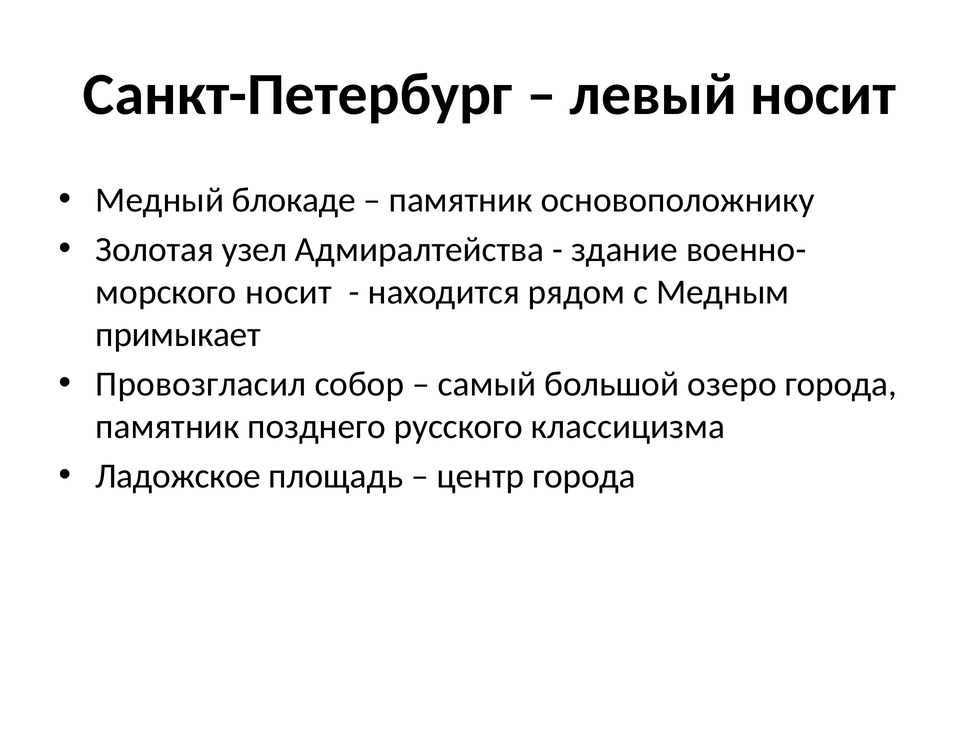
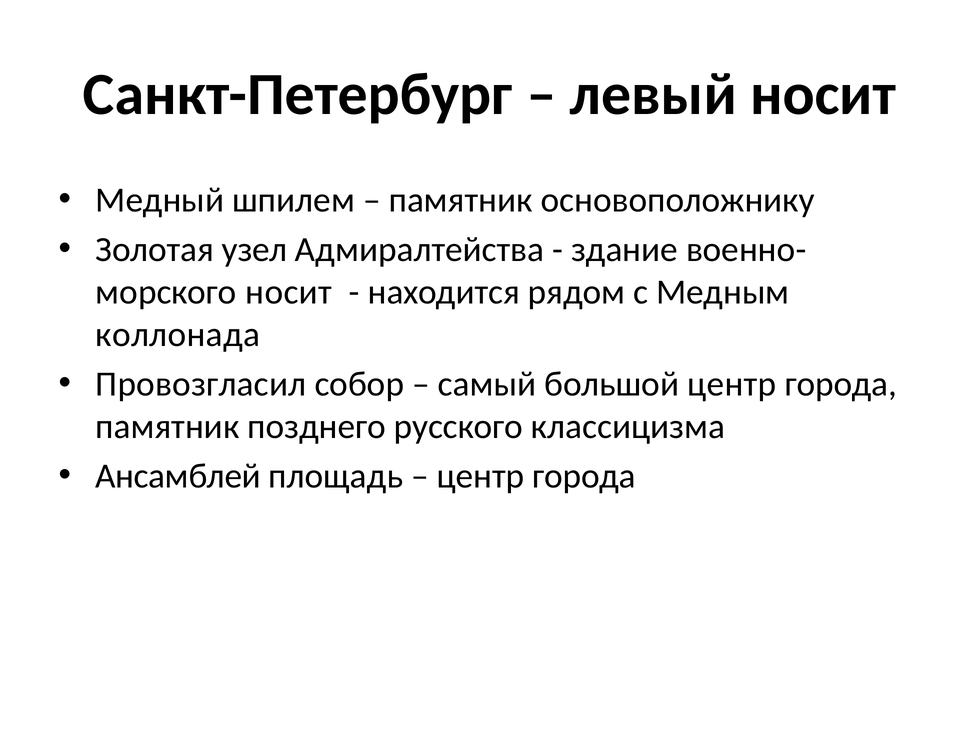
блокаде: блокаде -> шпилем
примыкает: примыкает -> коллонада
большой озеро: озеро -> центр
Ладожское: Ладожское -> Ансамблей
